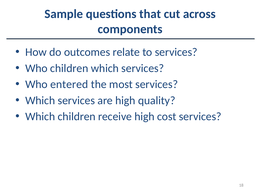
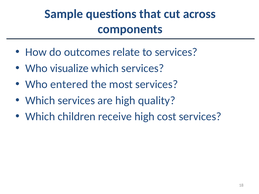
Who children: children -> visualize
